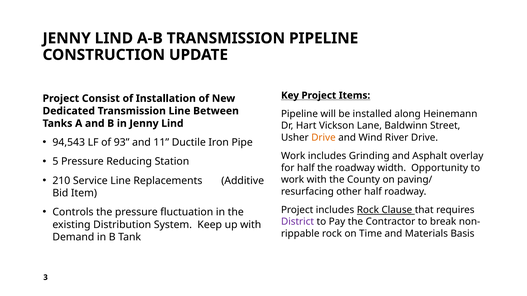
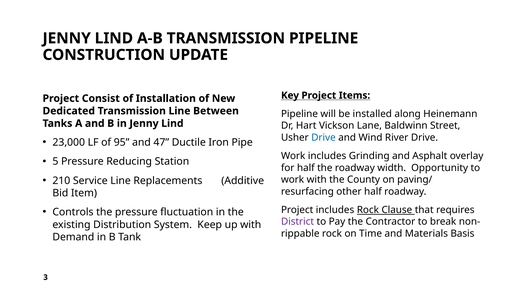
Drive at (323, 138) colour: orange -> blue
94,543: 94,543 -> 23,000
93: 93 -> 95
11: 11 -> 47
